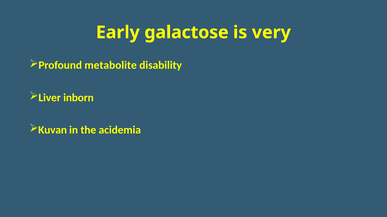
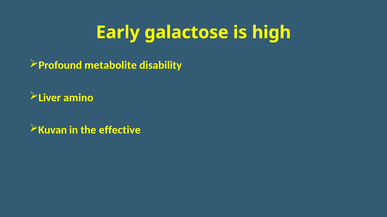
very: very -> high
inborn: inborn -> amino
acidemia: acidemia -> effective
